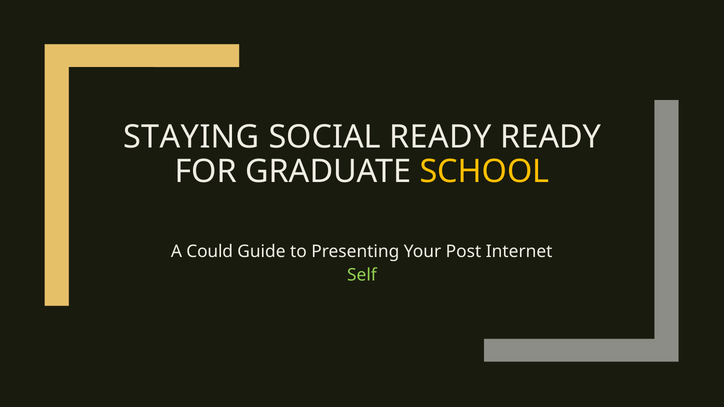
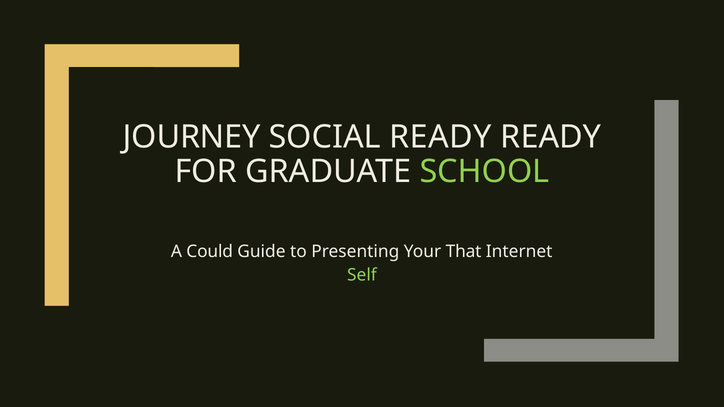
STAYING: STAYING -> JOURNEY
SCHOOL colour: yellow -> light green
Post: Post -> That
